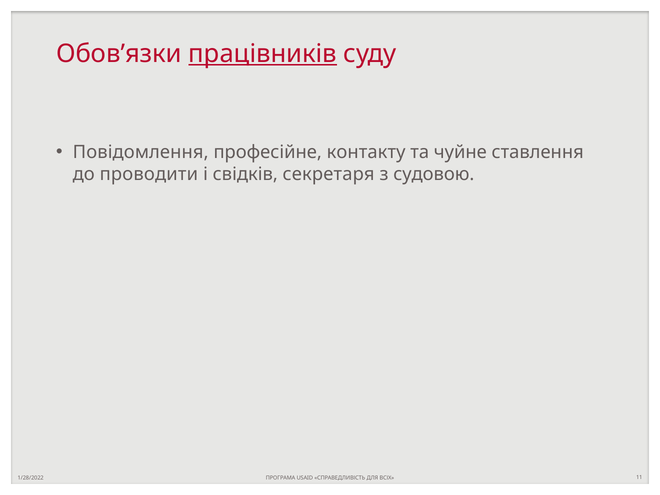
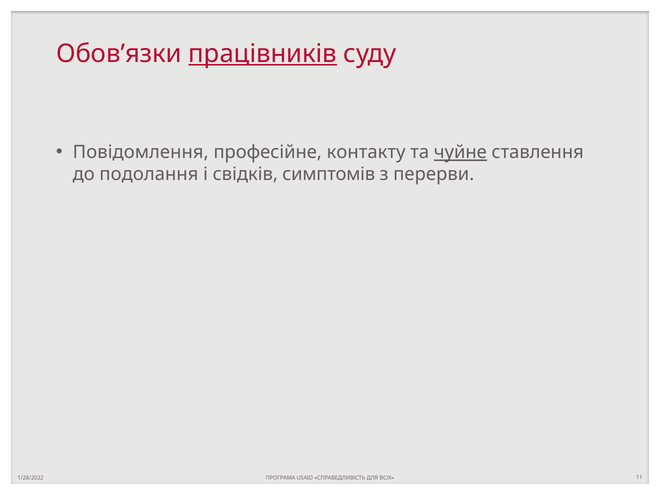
чуйне underline: none -> present
проводити: проводити -> подолання
секретаря: секретаря -> симптомів
судовою: судовою -> перерви
